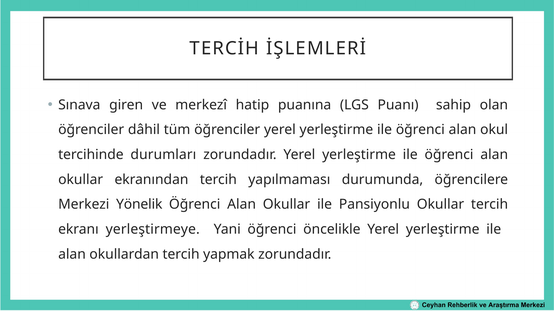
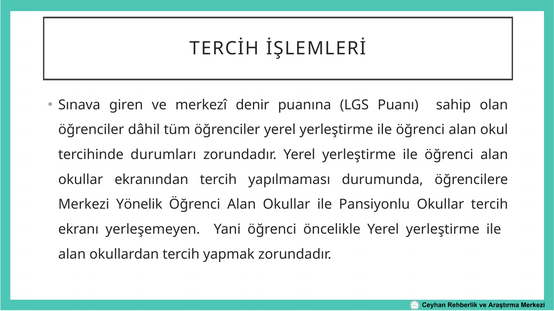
hatip: hatip -> denir
yerleştirmeye: yerleştirmeye -> yerleşemeyen
